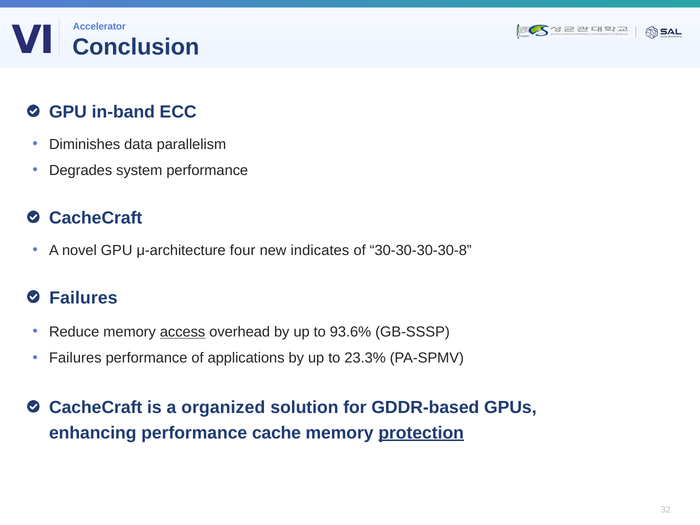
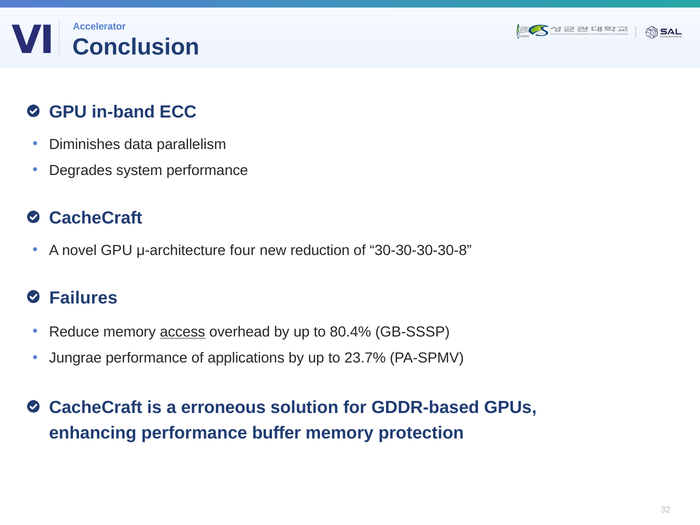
indicates: indicates -> reduction
93.6%: 93.6% -> 80.4%
Failures at (75, 358): Failures -> Jungrae
23.3%: 23.3% -> 23.7%
organized: organized -> erroneous
cache: cache -> buffer
protection underline: present -> none
